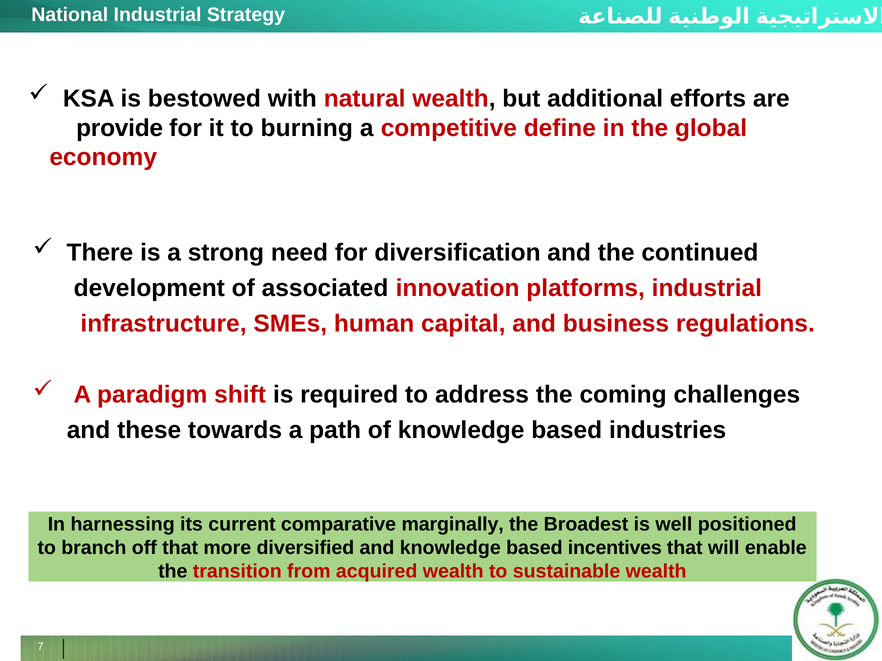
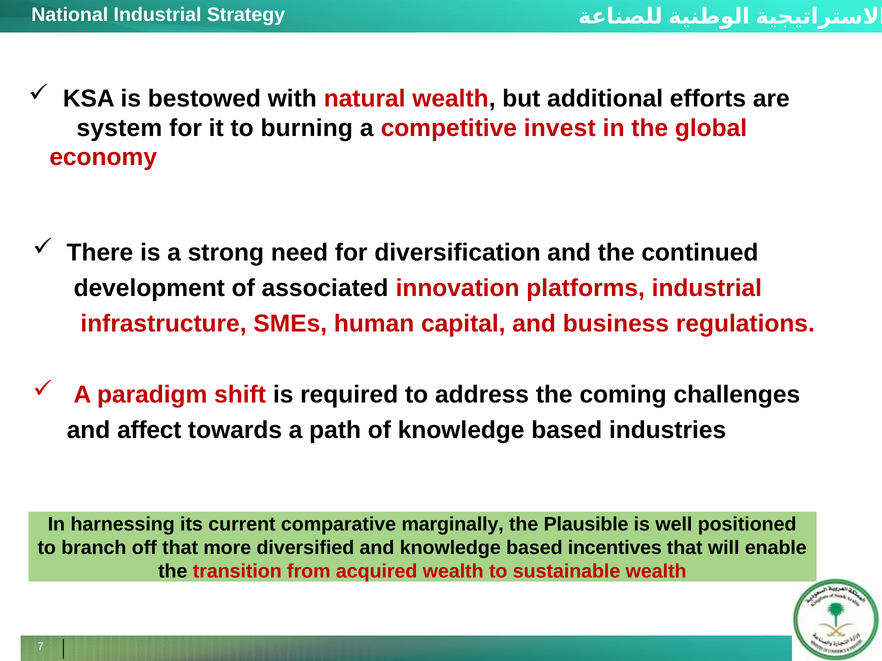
provide: provide -> system
define: define -> invest
these: these -> affect
Broadest: Broadest -> Plausible
